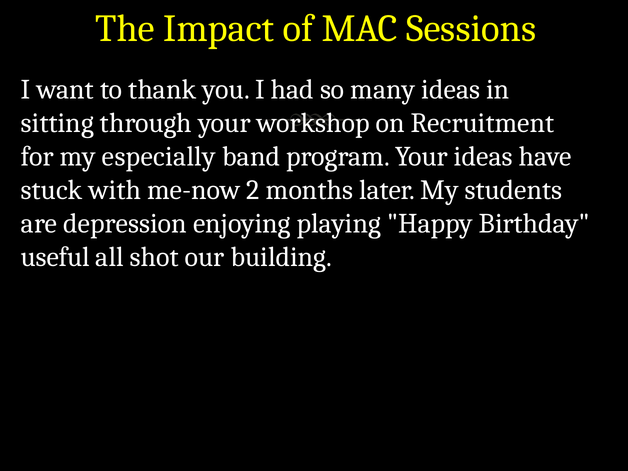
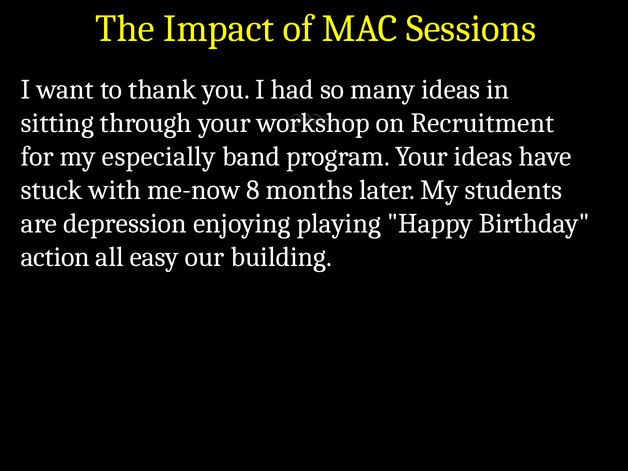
2: 2 -> 8
useful: useful -> action
shot: shot -> easy
